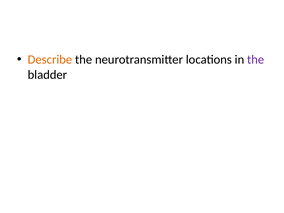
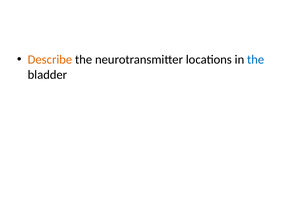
the at (256, 60) colour: purple -> blue
